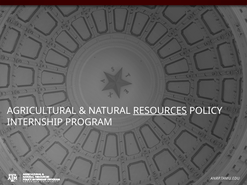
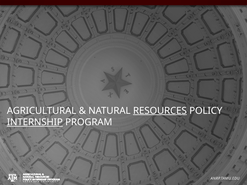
INTERNSHIP underline: none -> present
